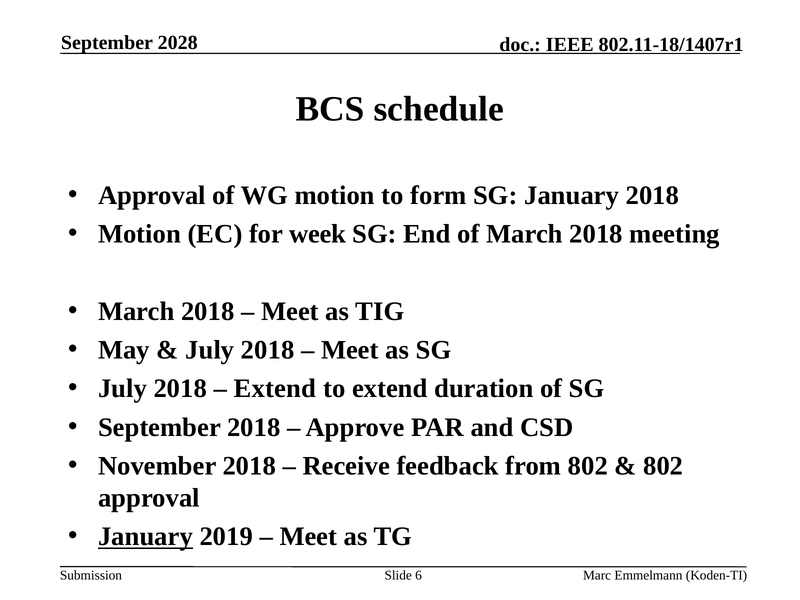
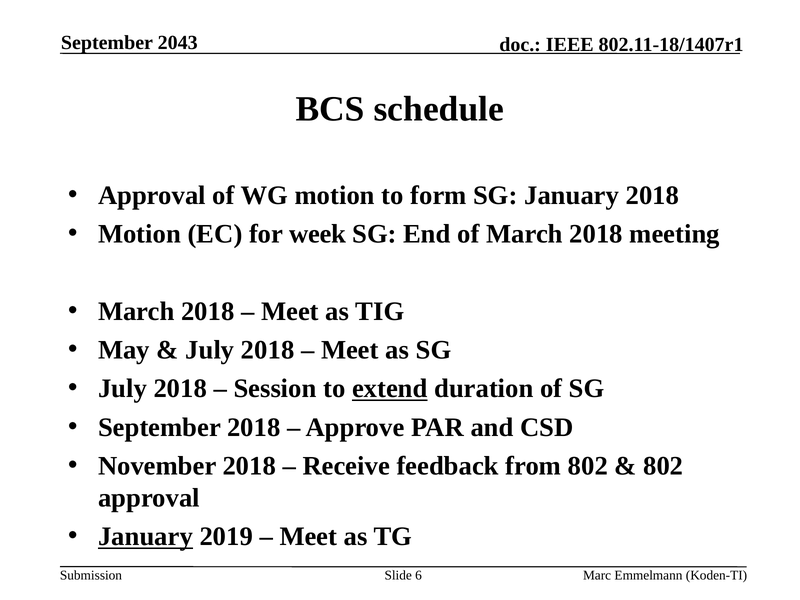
2028: 2028 -> 2043
Extend at (275, 389): Extend -> Session
extend at (390, 389) underline: none -> present
